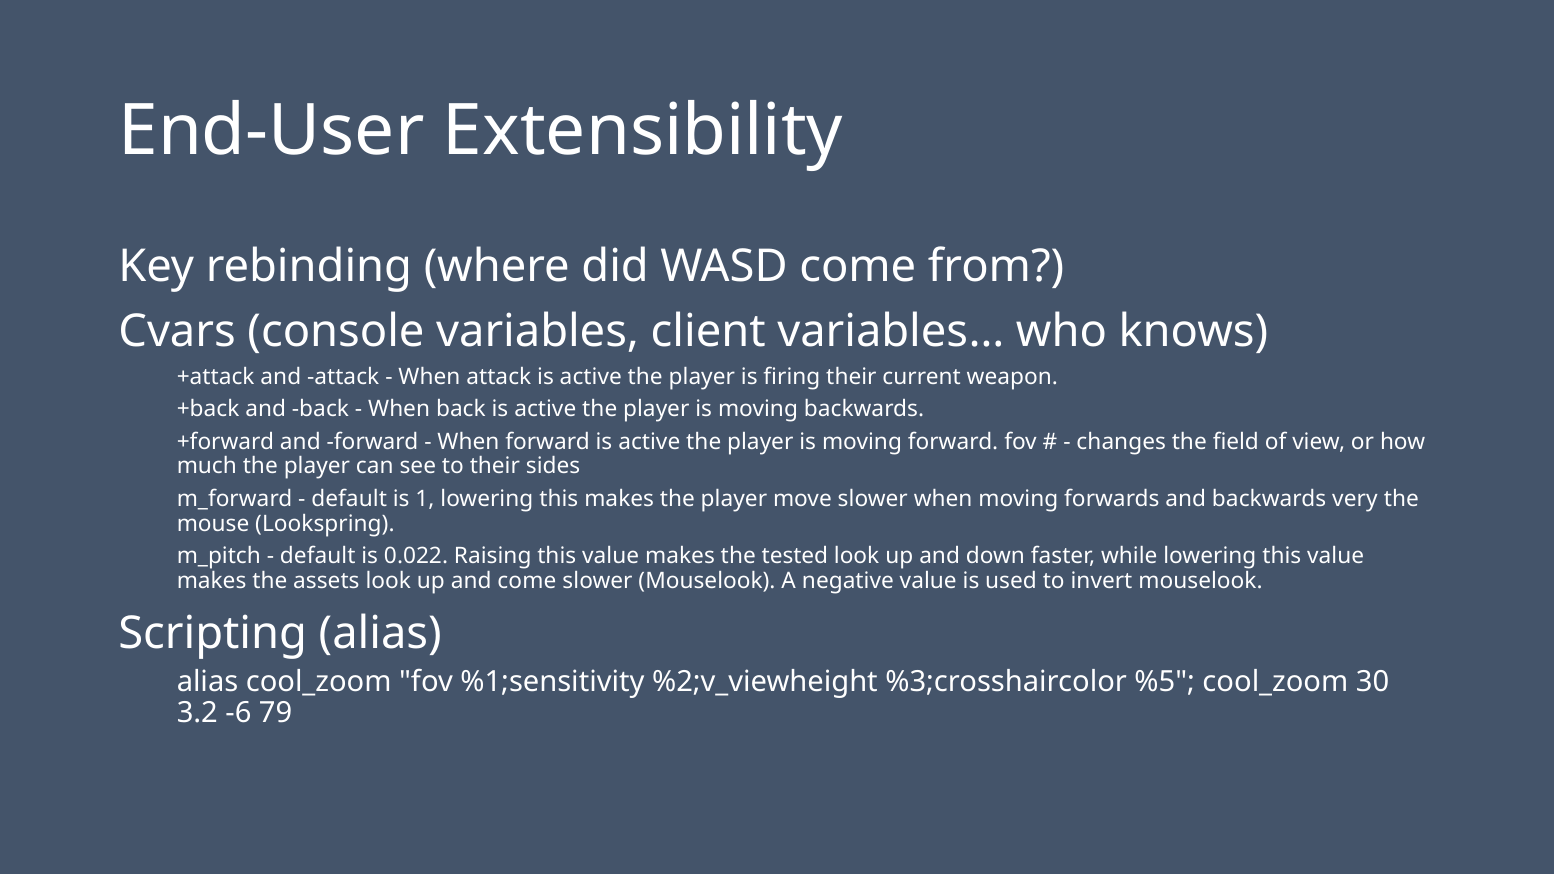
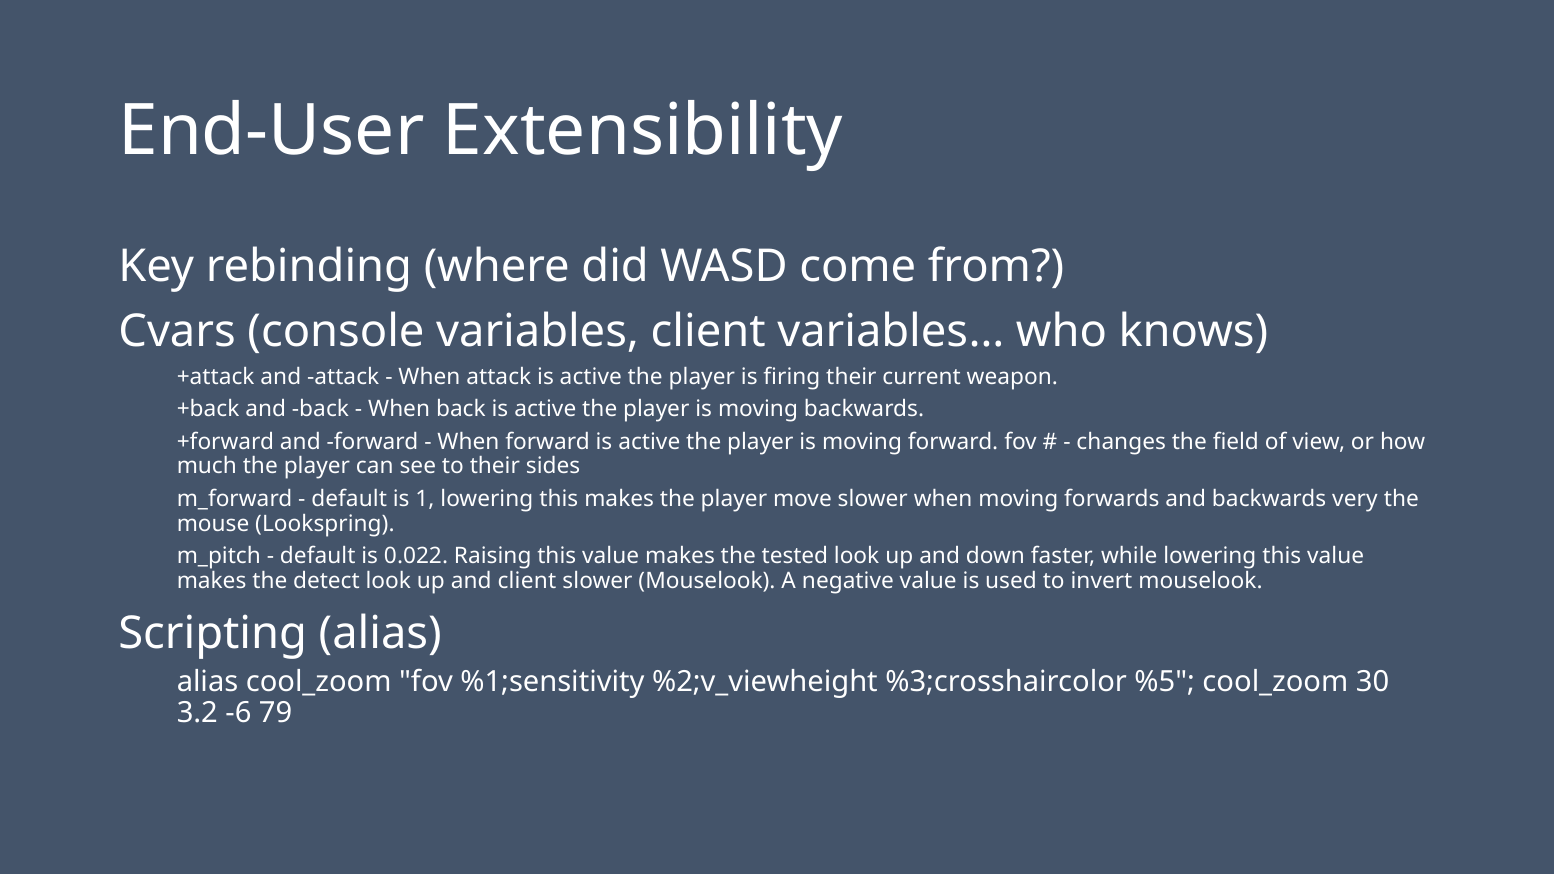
assets: assets -> detect
and come: come -> client
